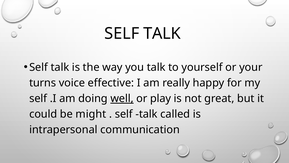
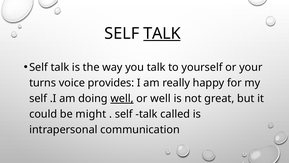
TALK at (162, 33) underline: none -> present
effective: effective -> provides
or play: play -> well
